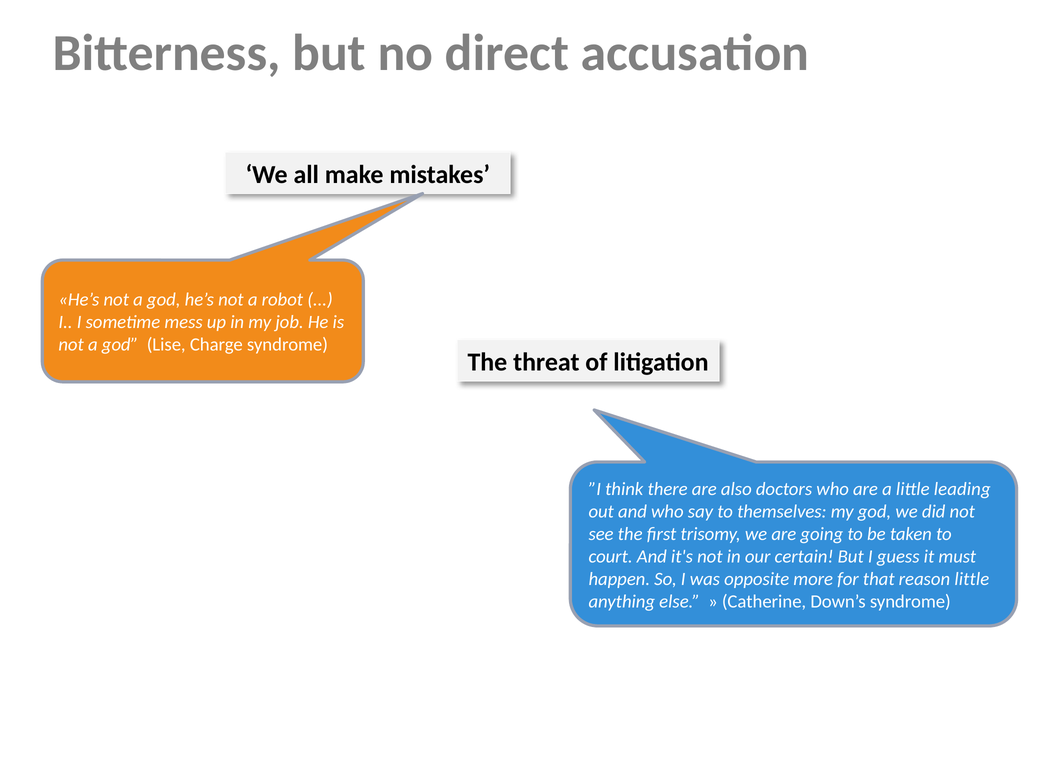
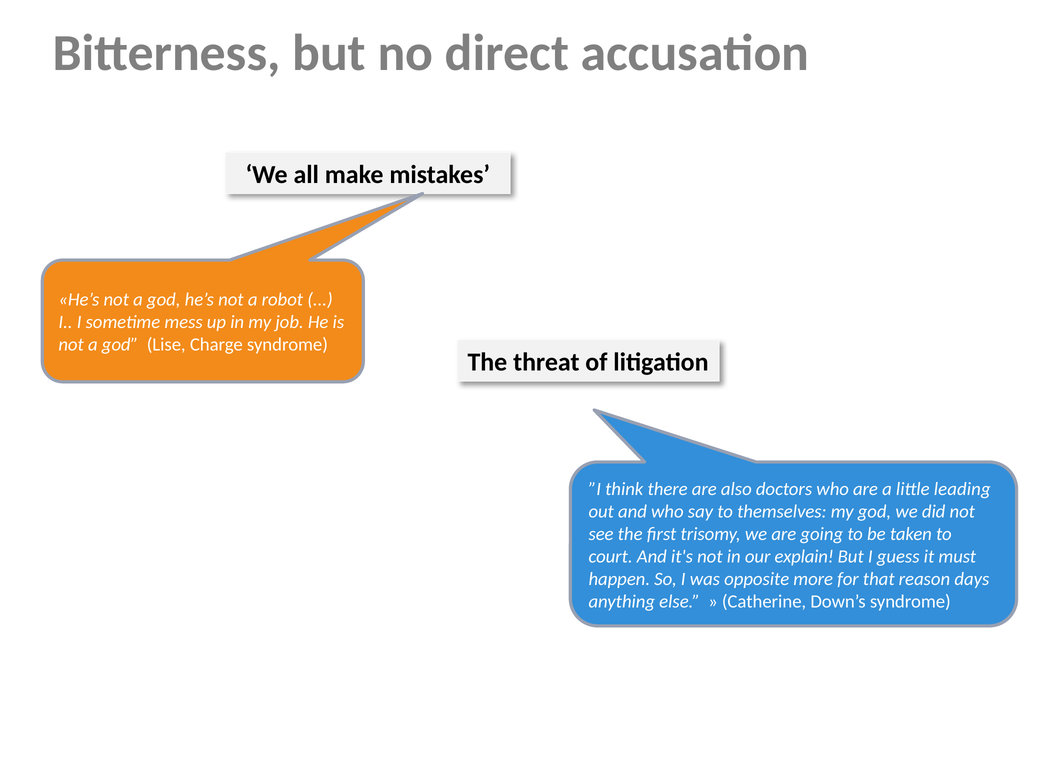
certain: certain -> explain
reason little: little -> days
